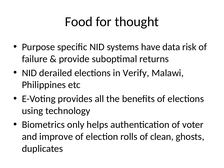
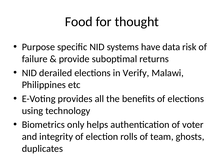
improve: improve -> integrity
clean: clean -> team
